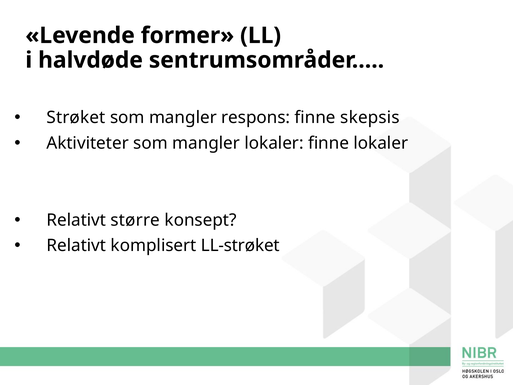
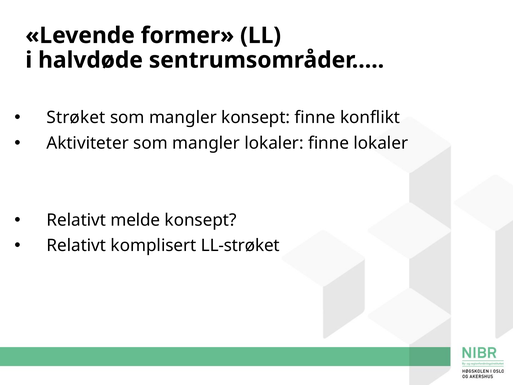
mangler respons: respons -> konsept
skepsis: skepsis -> konflikt
større: større -> melde
